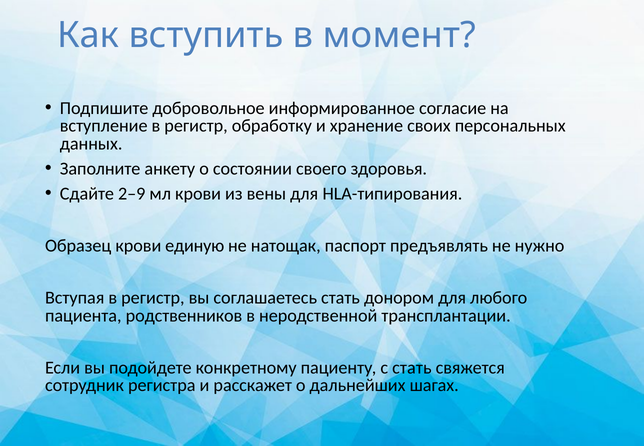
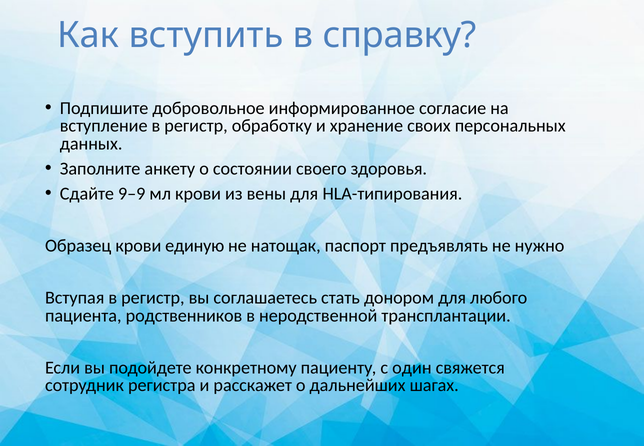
момент: момент -> справку
2–9: 2–9 -> 9–9
с стать: стать -> один
